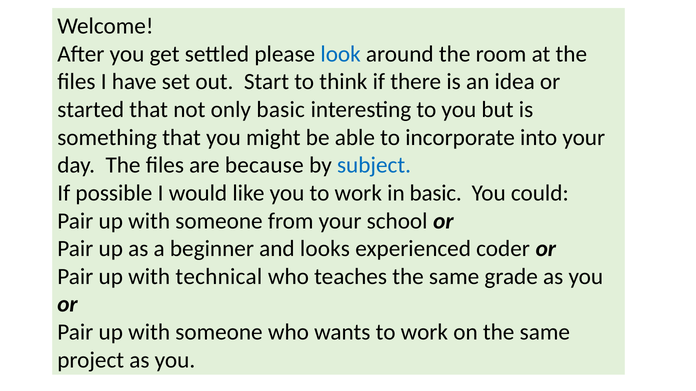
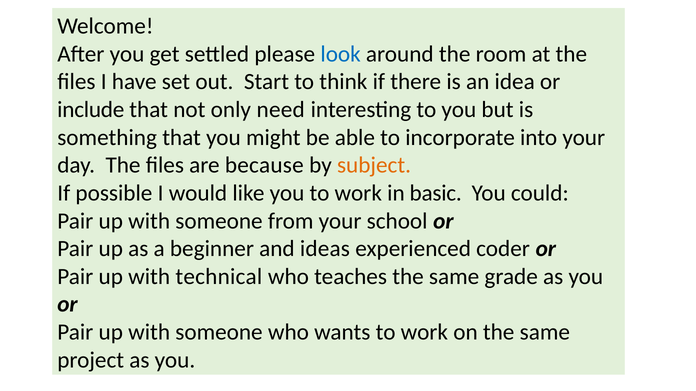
started: started -> include
only basic: basic -> need
subject colour: blue -> orange
looks: looks -> ideas
